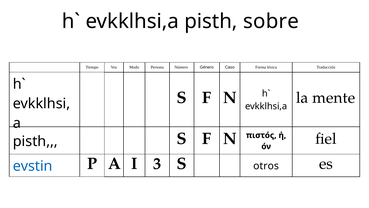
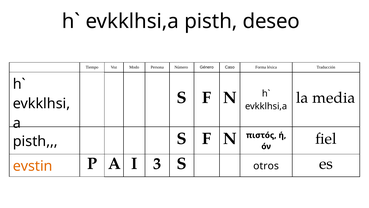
sobre: sobre -> deseo
mente: mente -> media
evstin colour: blue -> orange
